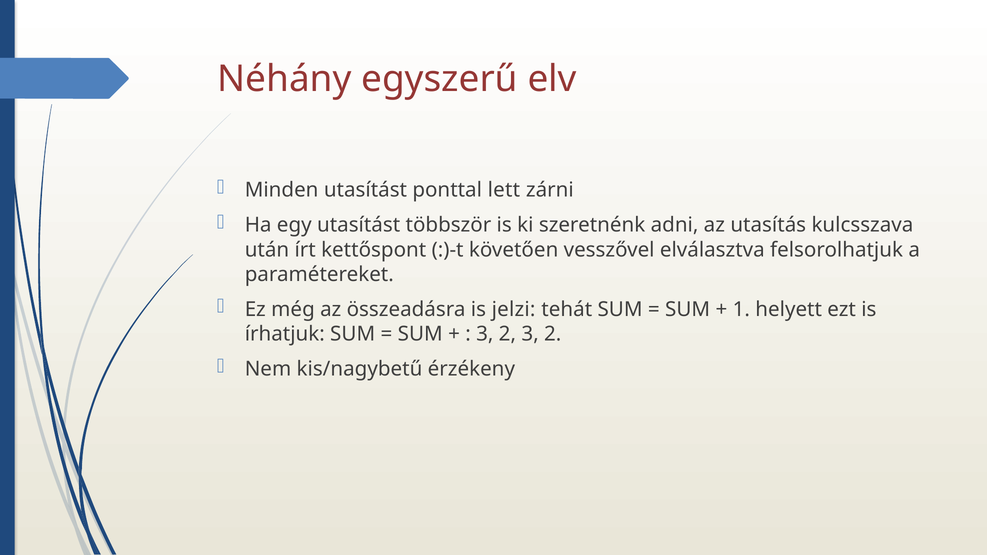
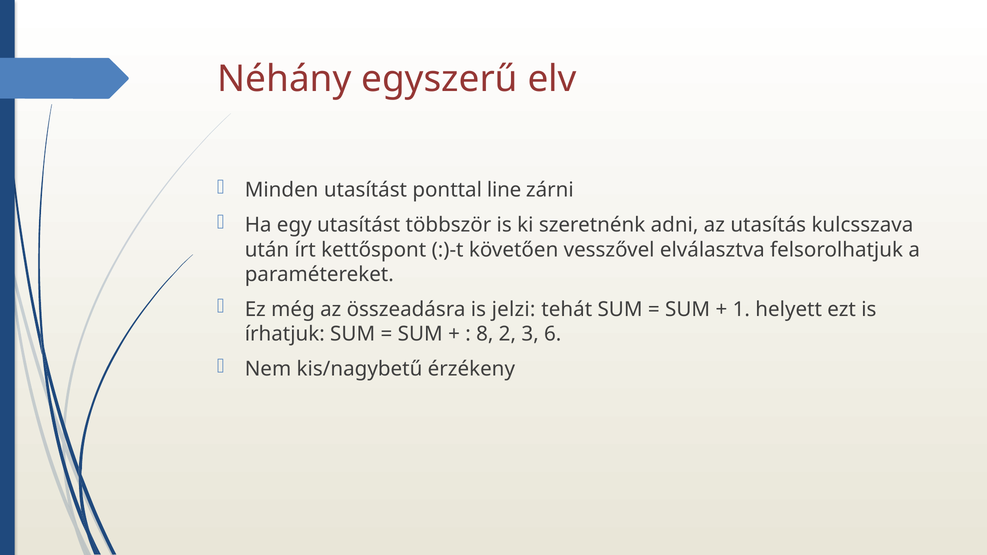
lett: lett -> line
3 at (485, 334): 3 -> 8
2 3 2: 2 -> 6
